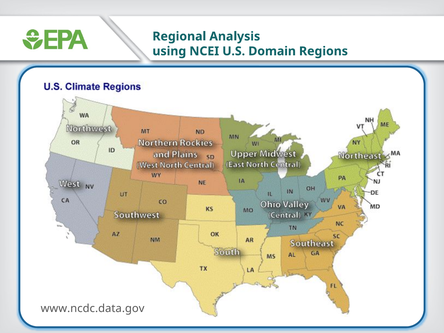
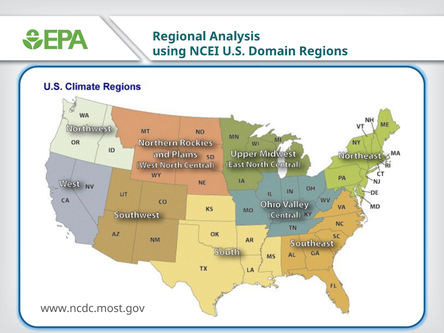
www.ncdc.data.gov: www.ncdc.data.gov -> www.ncdc.most.gov
